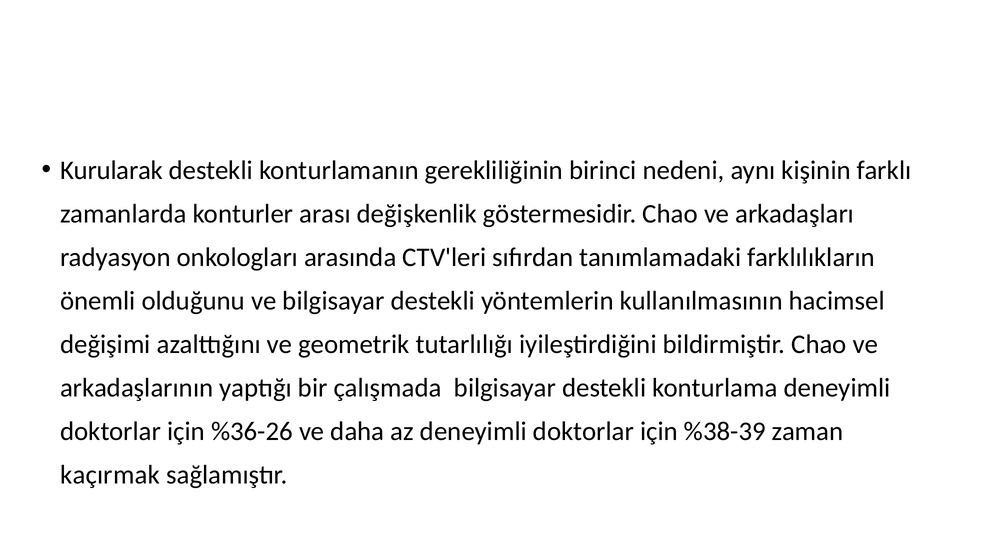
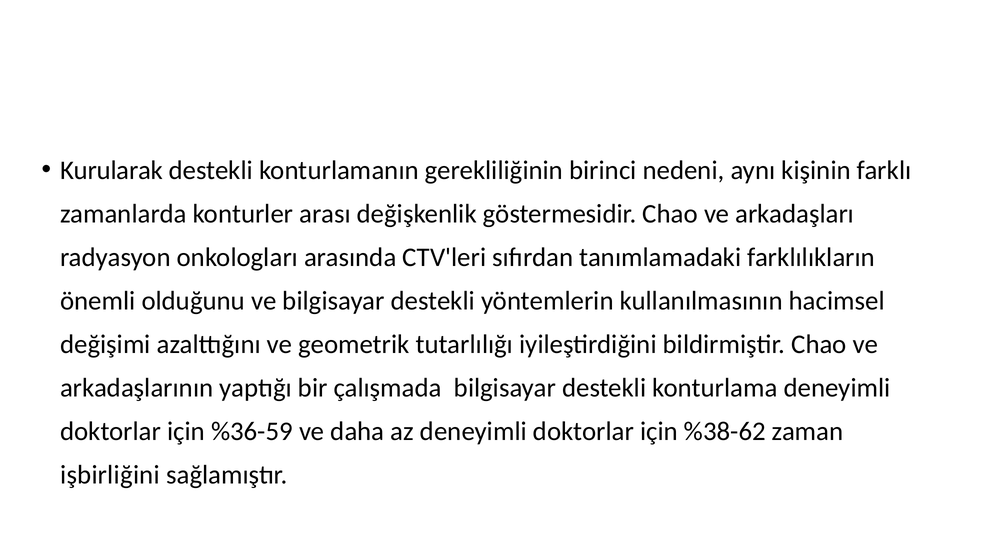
%36-26: %36-26 -> %36-59
%38-39: %38-39 -> %38-62
kaçırmak: kaçırmak -> işbirliğini
